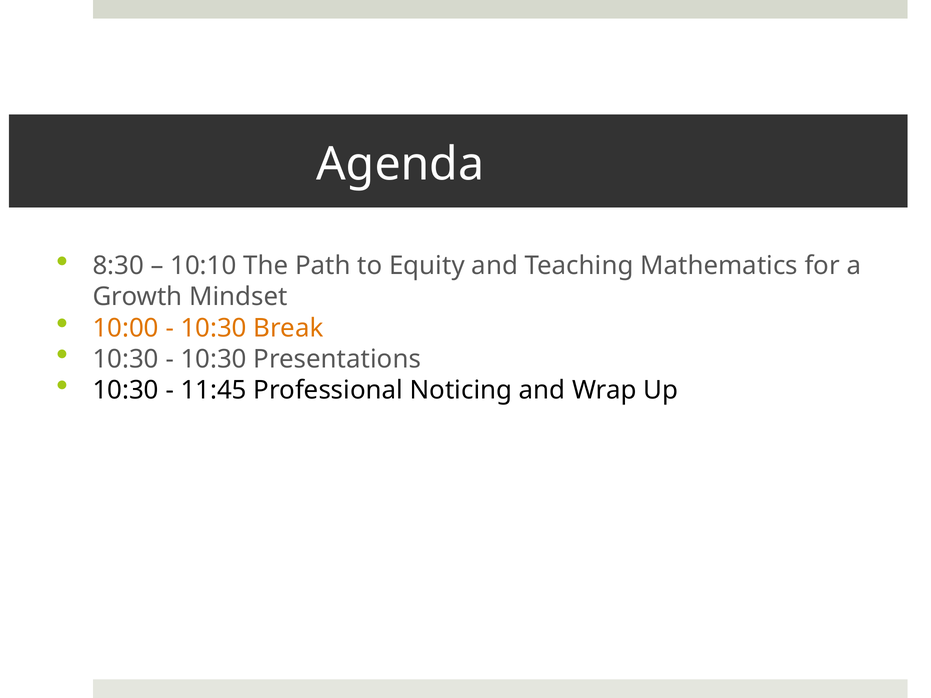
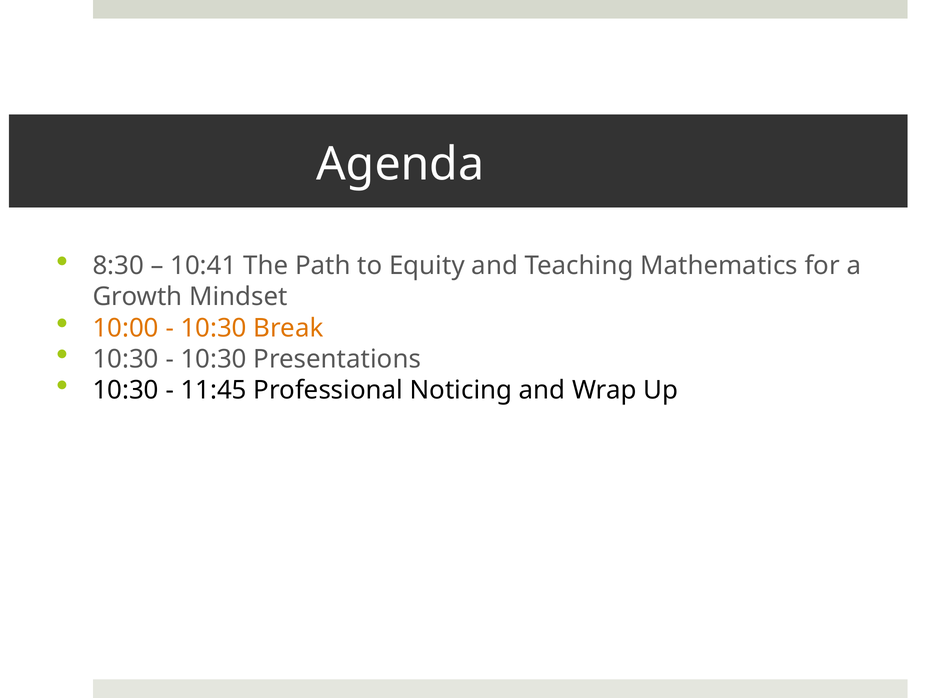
10:10: 10:10 -> 10:41
